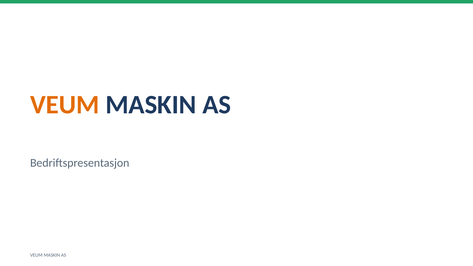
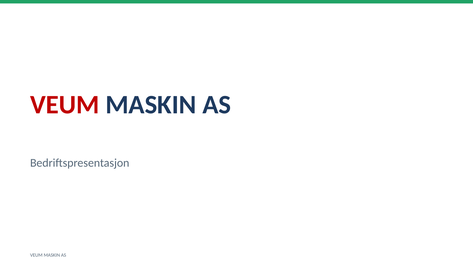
VEUM at (65, 105) colour: orange -> red
